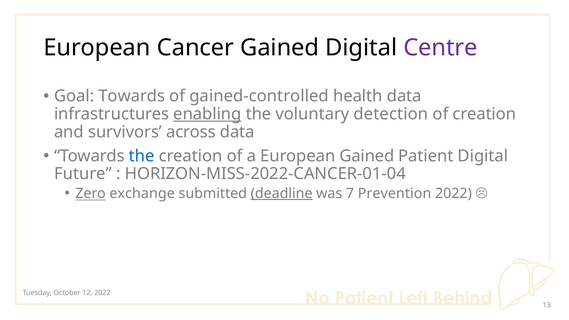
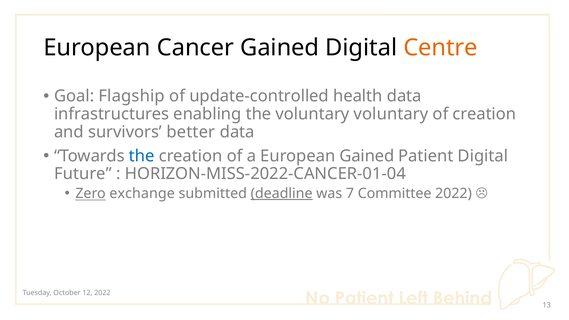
Centre colour: purple -> orange
Goal Towards: Towards -> Flagship
gained-controlled: gained-controlled -> update-controlled
enabling underline: present -> none
voluntary detection: detection -> voluntary
across: across -> better
Prevention: Prevention -> Committee
